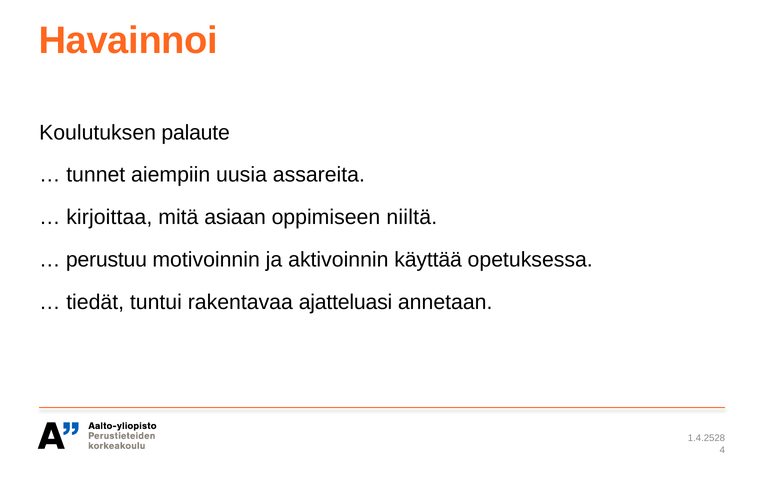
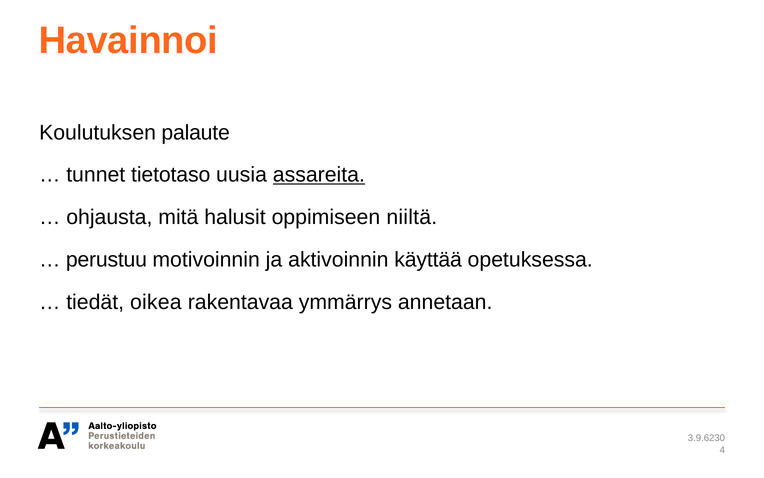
aiempiin: aiempiin -> tietotaso
assareita underline: none -> present
kirjoittaa: kirjoittaa -> ohjausta
asiaan: asiaan -> halusit
tuntui: tuntui -> oikea
ajatteluasi: ajatteluasi -> ymmärrys
1.4.2528: 1.4.2528 -> 3.9.6230
